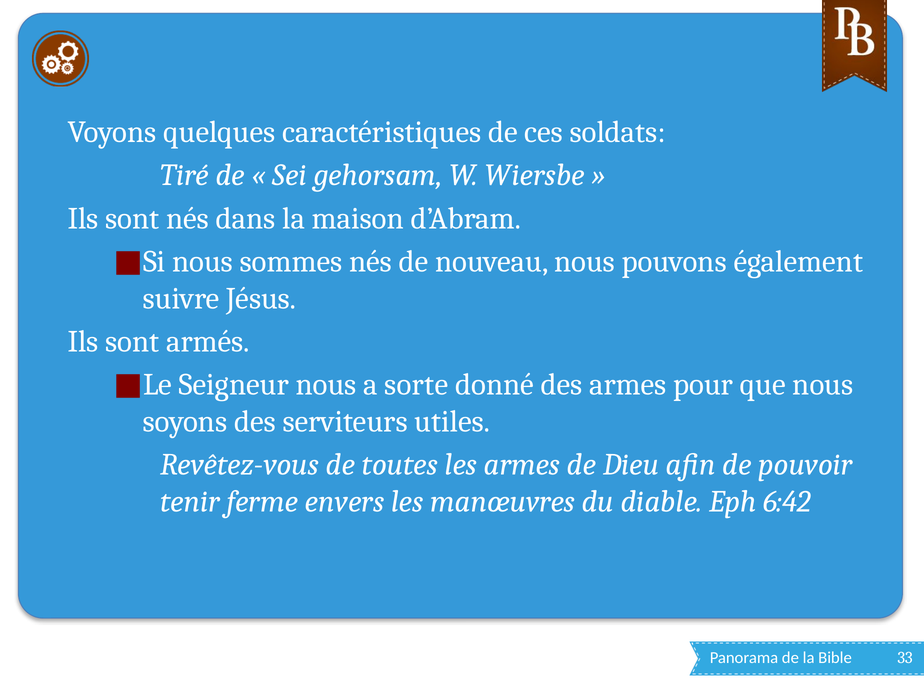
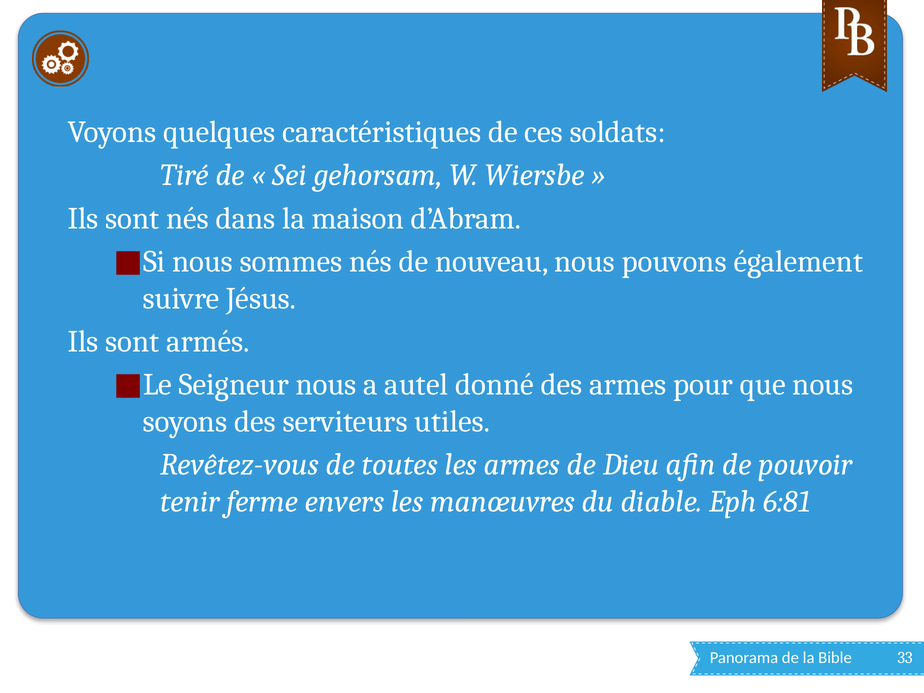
sorte: sorte -> autel
6:42: 6:42 -> 6:81
